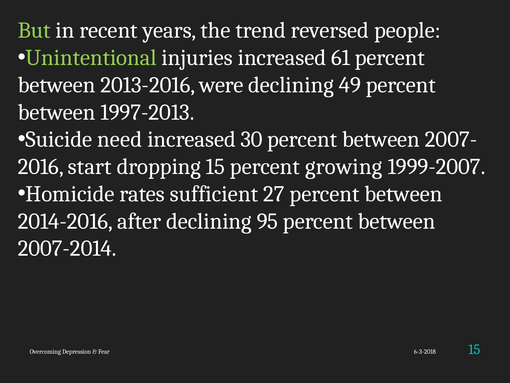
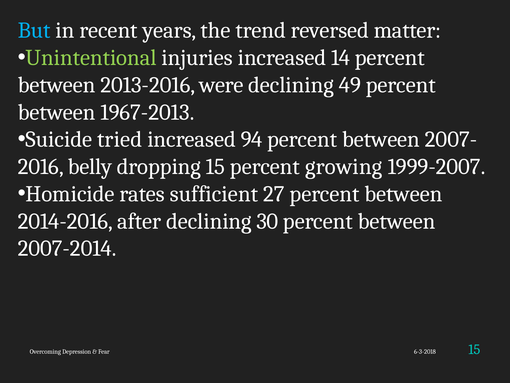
But colour: light green -> light blue
people: people -> matter
61: 61 -> 14
1997-2013: 1997-2013 -> 1967-2013
need: need -> tried
30: 30 -> 94
start: start -> belly
95: 95 -> 30
